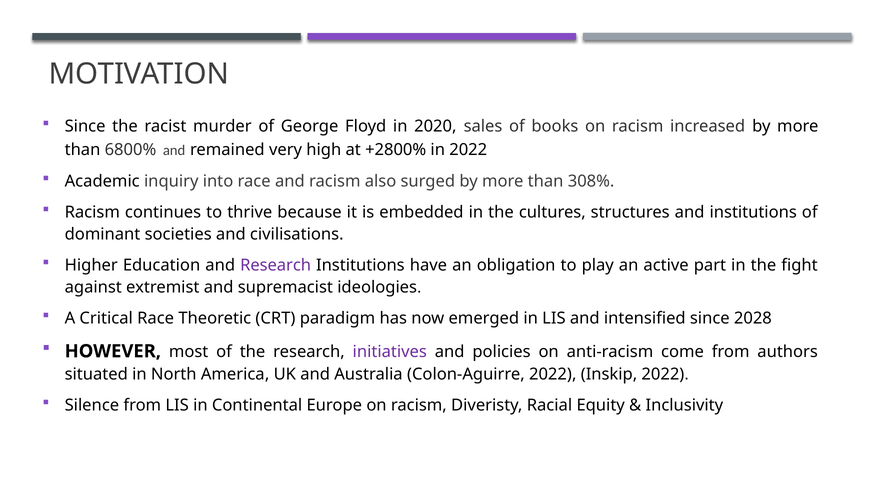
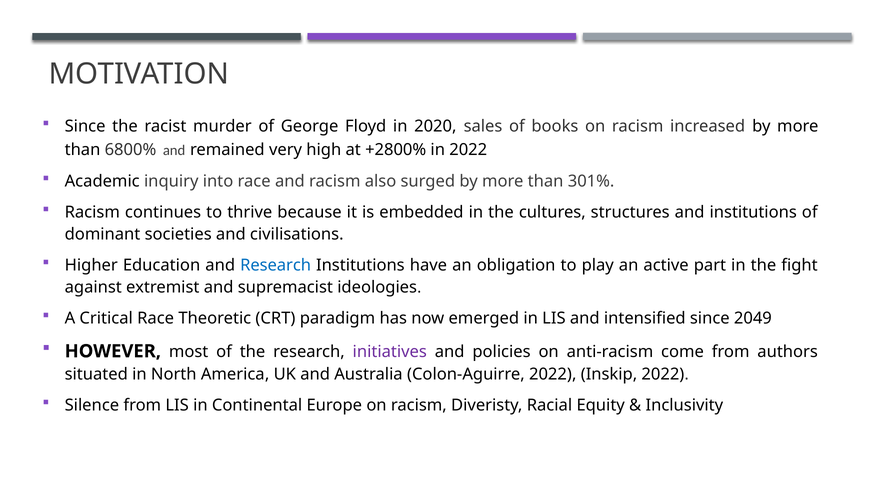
308%: 308% -> 301%
Research at (276, 266) colour: purple -> blue
2028: 2028 -> 2049
